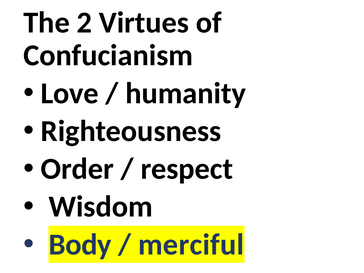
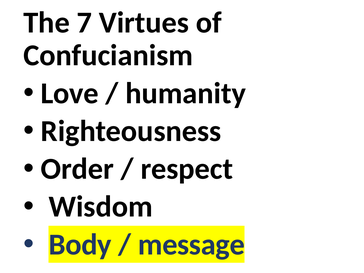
2: 2 -> 7
merciful: merciful -> message
